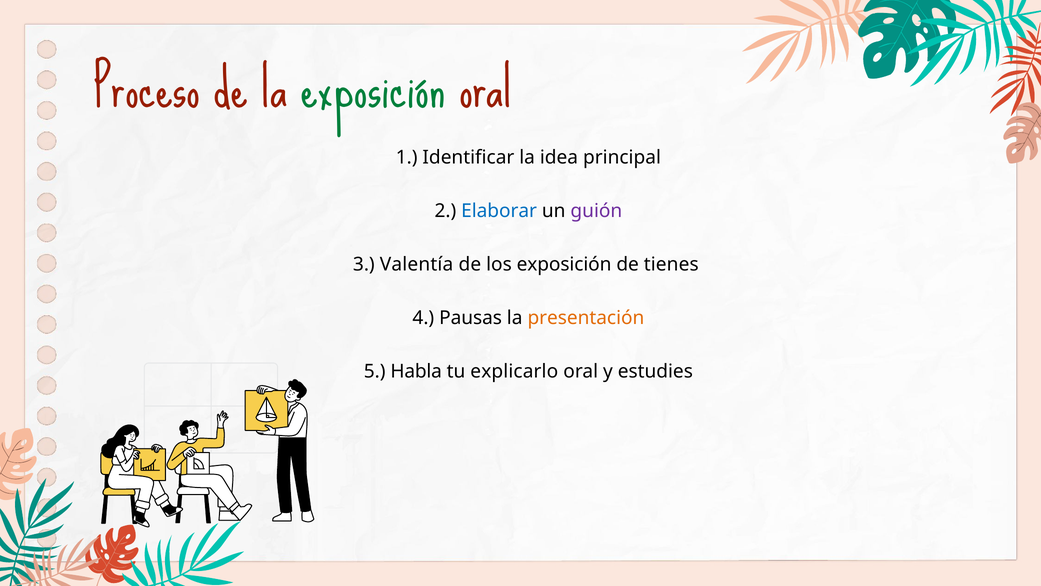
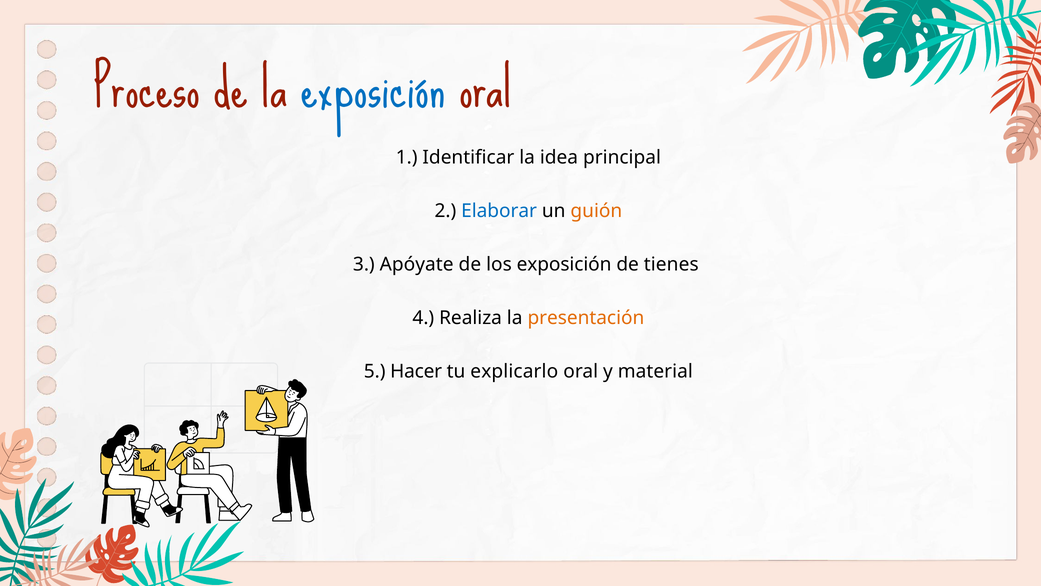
exposición at (373, 89) colour: green -> blue
guión colour: purple -> orange
Valentía: Valentía -> Apóyate
Pausas: Pausas -> Realiza
Habla: Habla -> Hacer
estudies: estudies -> material
